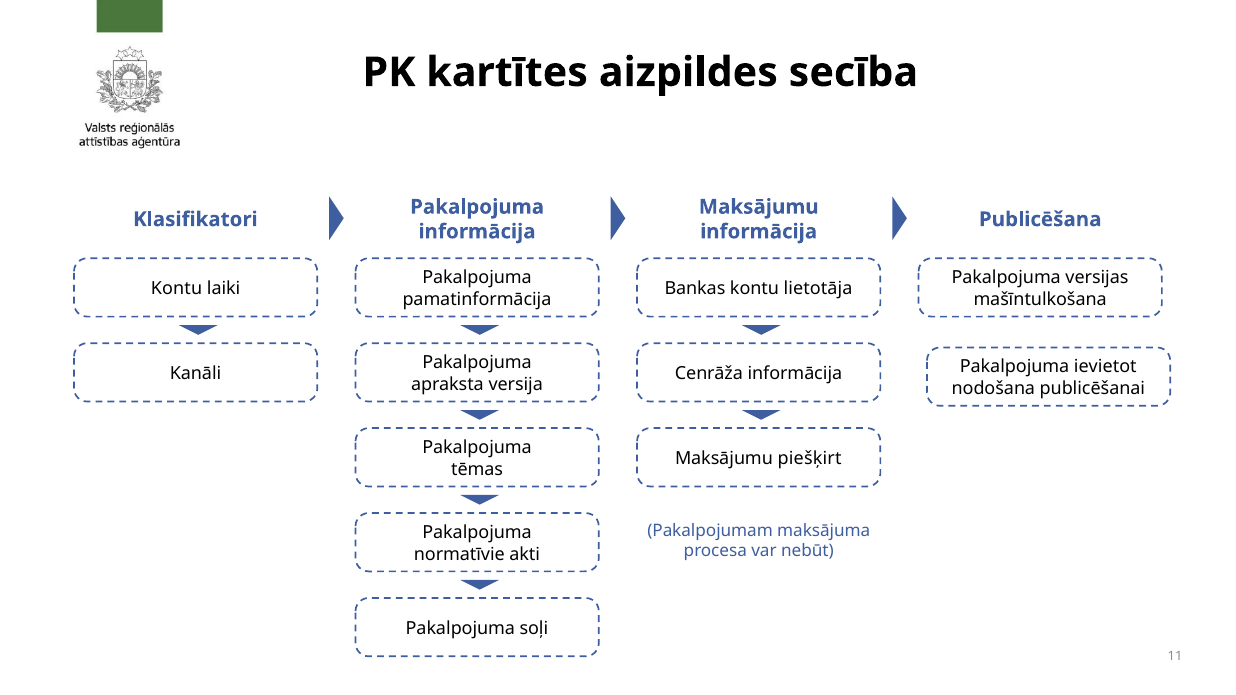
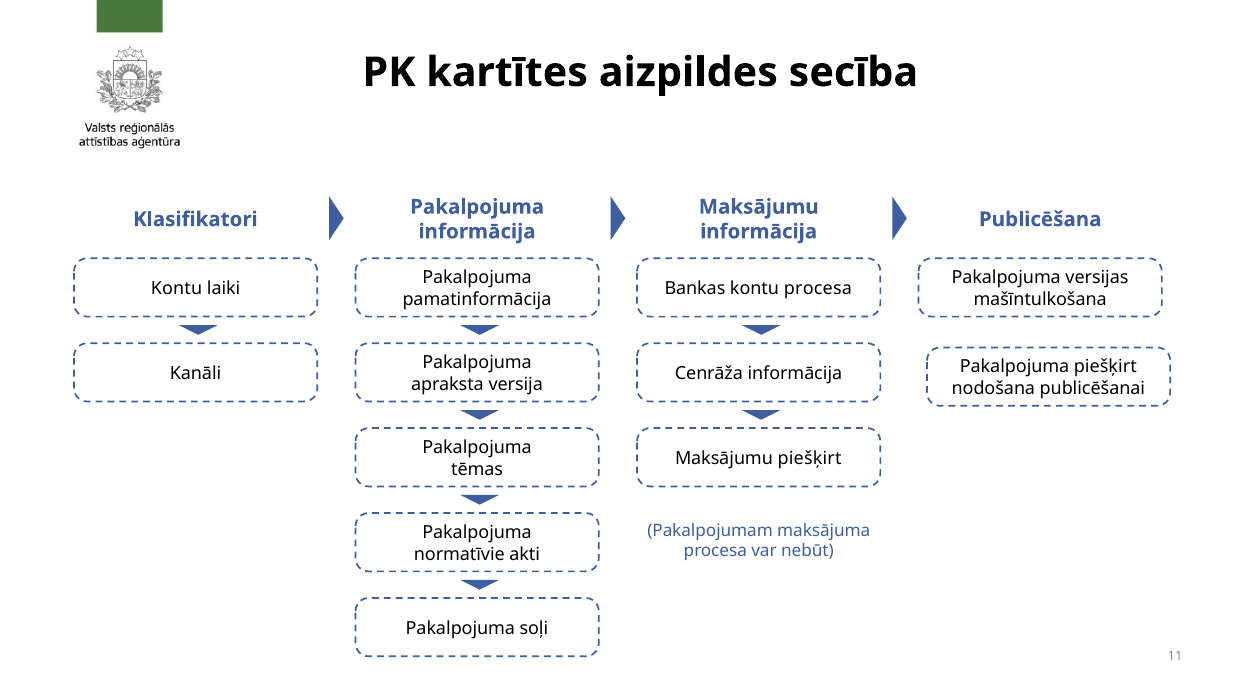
kontu lietotāja: lietotāja -> procesa
Pakalpojuma ievietot: ievietot -> piešķirt
